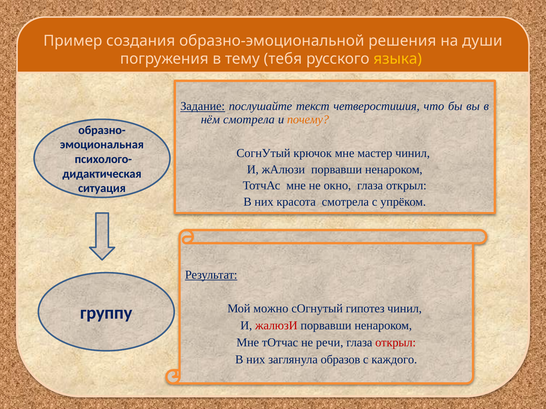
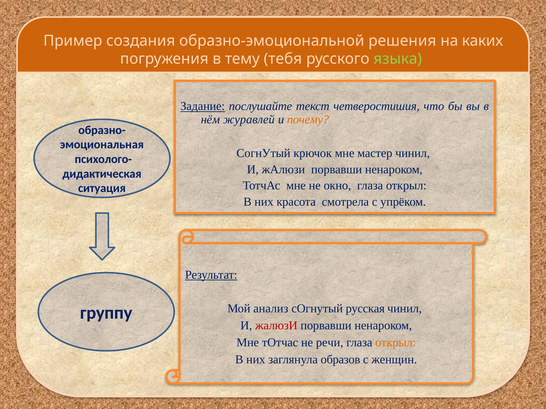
души: души -> каких
языка colour: yellow -> light green
смотрела at (249, 120): смотрела -> журавлей
можно: можно -> анализ
гипотез: гипотез -> русская
открыл at (396, 343) colour: red -> orange
каждого: каждого -> женщин
